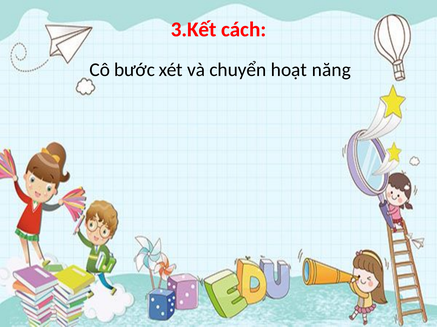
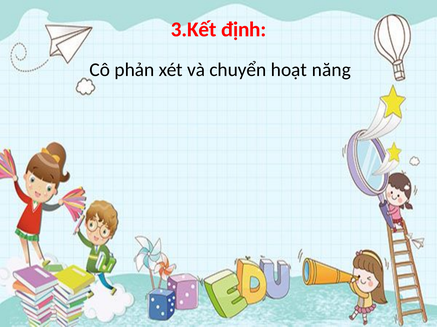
cách: cách -> định
bước: bước -> phản
